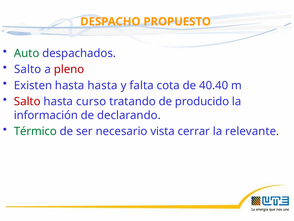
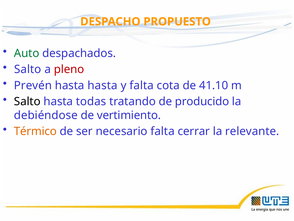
Existen: Existen -> Prevén
40.40: 40.40 -> 41.10
Salto at (27, 101) colour: red -> black
curso: curso -> todas
información: información -> debiéndose
declarando: declarando -> vertimiento
Térmico colour: green -> orange
necesario vista: vista -> falta
